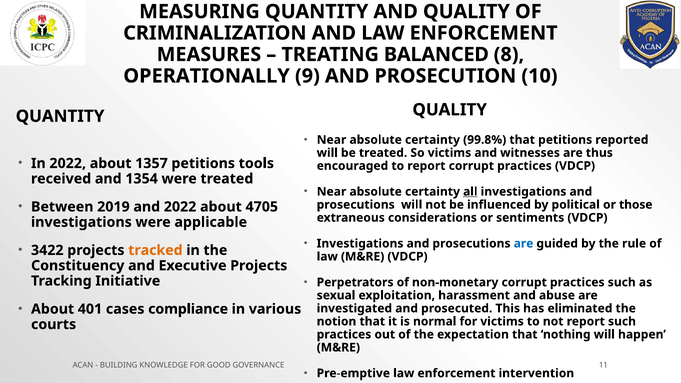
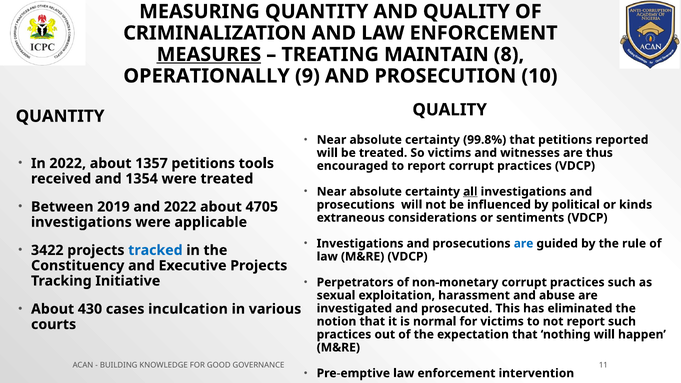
MEASURES underline: none -> present
BALANCED: BALANCED -> MAINTAIN
those: those -> kinds
tracked colour: orange -> blue
401: 401 -> 430
compliance: compliance -> inculcation
